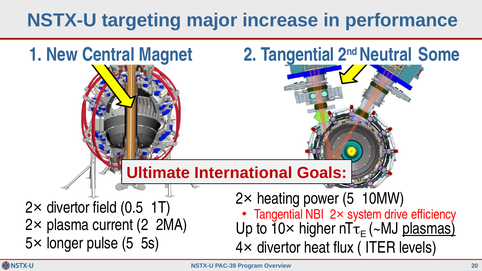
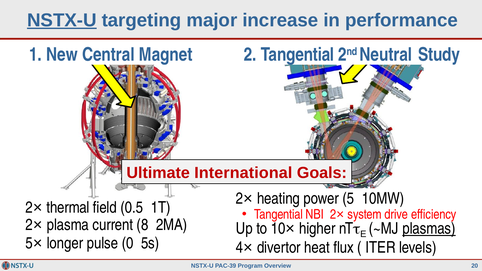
NSTX-U at (62, 20) underline: none -> present
Some: Some -> Study
2× divertor: divertor -> thermal
current 2: 2 -> 8
pulse 5: 5 -> 0
